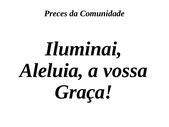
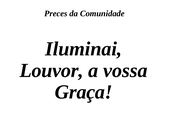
Aleluia: Aleluia -> Louvor
